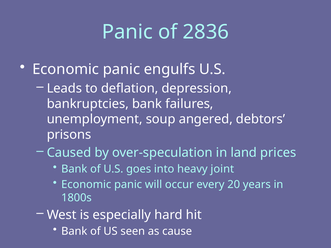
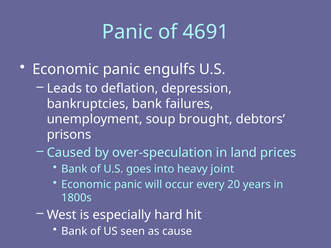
2836: 2836 -> 4691
angered: angered -> brought
